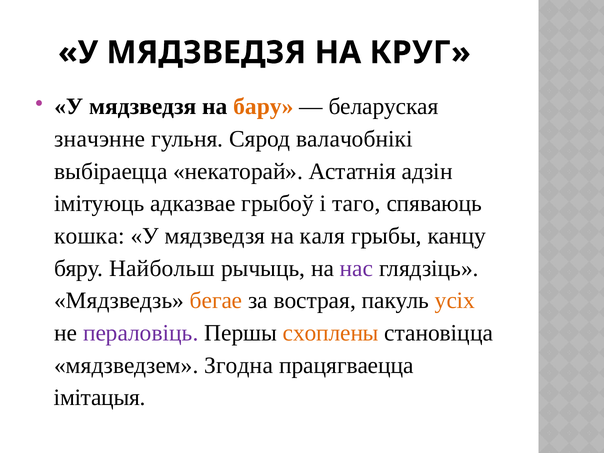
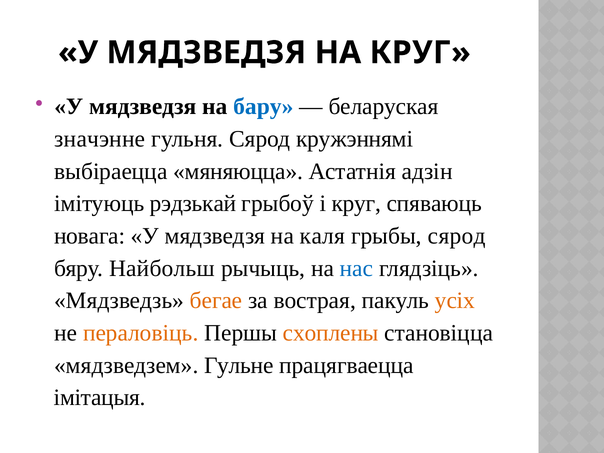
бару colour: orange -> blue
валачобнікі: валачобнікі -> кружэннямі
некаторай: некаторай -> мяняюцца
адказвае: адказвае -> рэдзькай
i таго: таго -> круг
кошка: кошка -> новага
грыбы канцу: канцу -> сярод
нас colour: purple -> blue
пераловiць colour: purple -> orange
Згодна: Згодна -> Гульне
